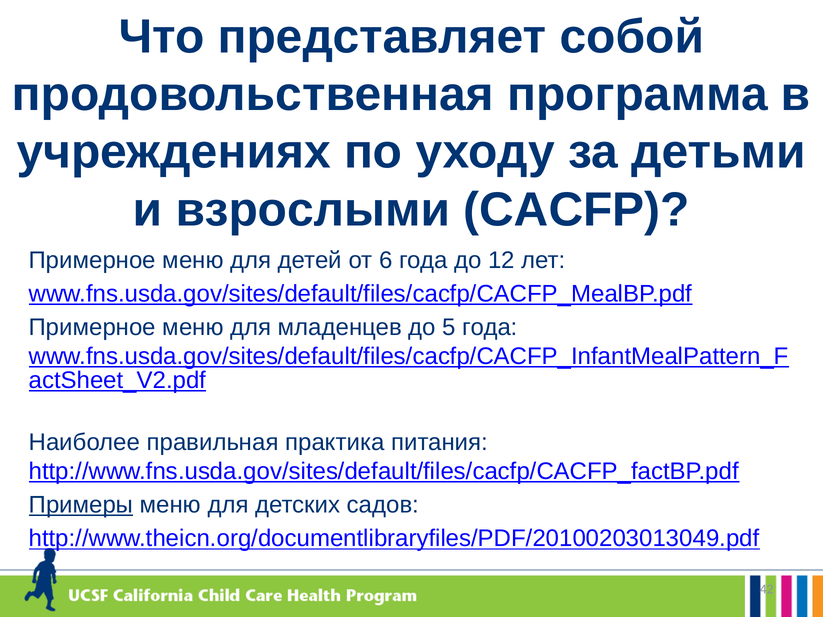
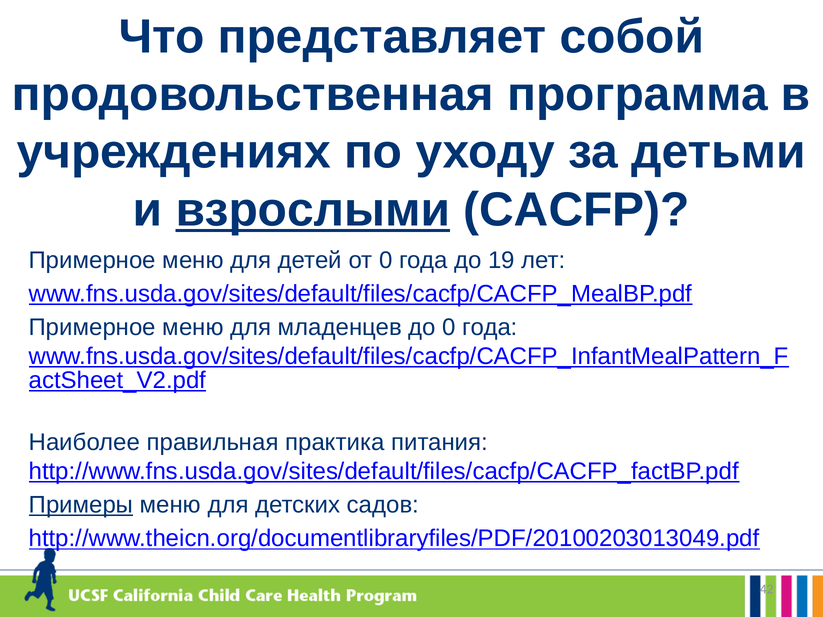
взрослыми underline: none -> present
от 6: 6 -> 0
12: 12 -> 19
до 5: 5 -> 0
